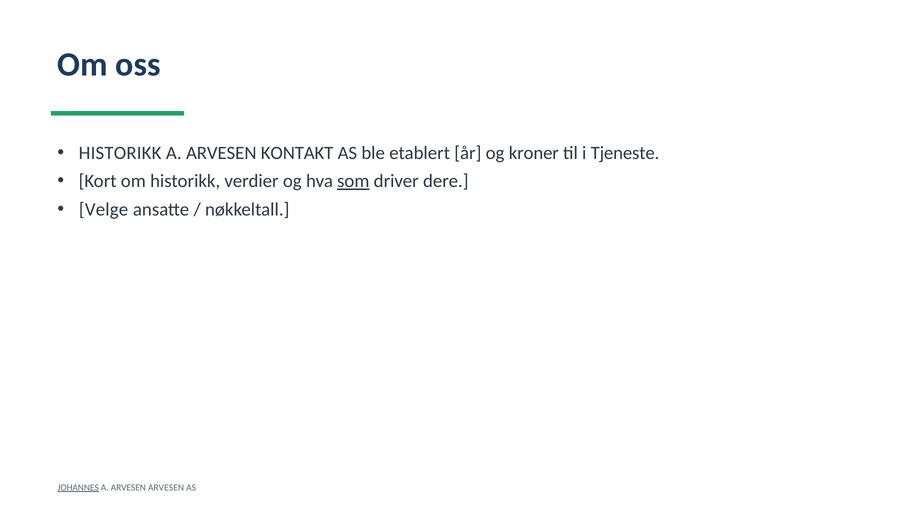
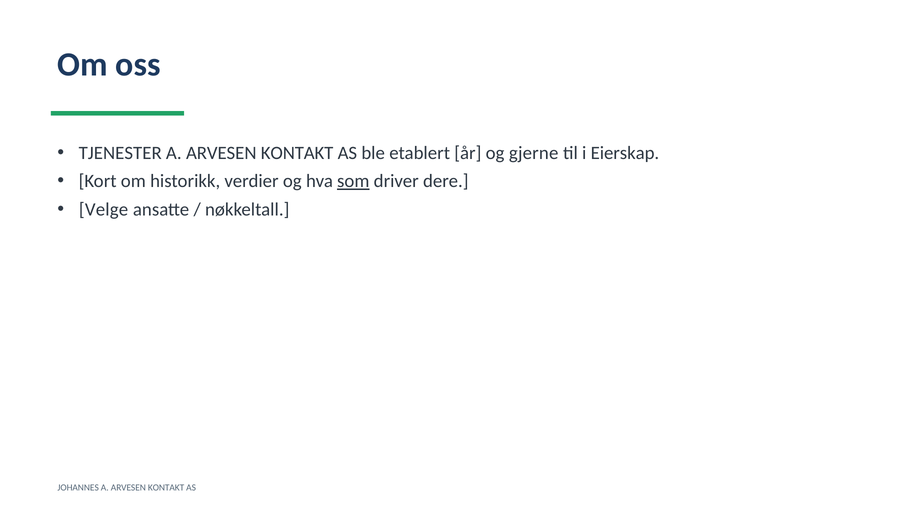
HISTORIKK at (120, 153): HISTORIKK -> TJENESTER
kroner: kroner -> gjerne
Tjeneste: Tjeneste -> Eierskap
JOHANNES underline: present -> none
ARVESEN at (166, 487): ARVESEN -> KONTAKT
